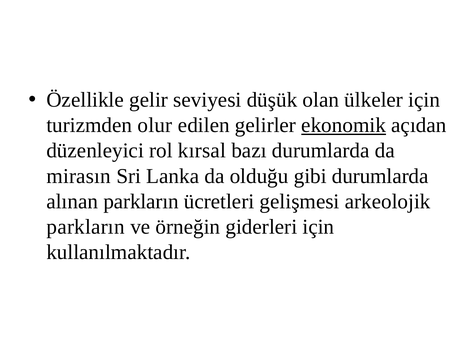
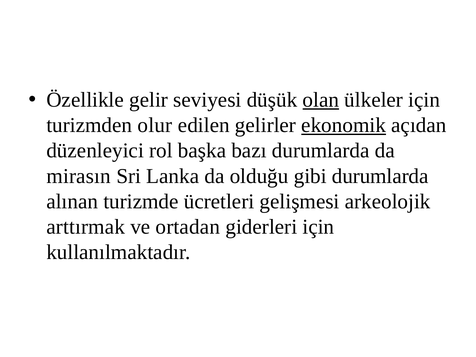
olan underline: none -> present
kırsal: kırsal -> başka
alınan parkların: parkların -> turizmde
parkların at (86, 227): parkların -> arttırmak
örneğin: örneğin -> ortadan
